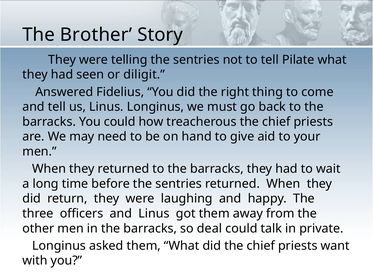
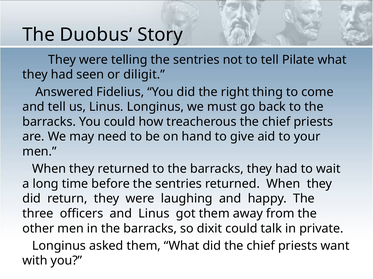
Brother: Brother -> Duobus
deal: deal -> dixit
